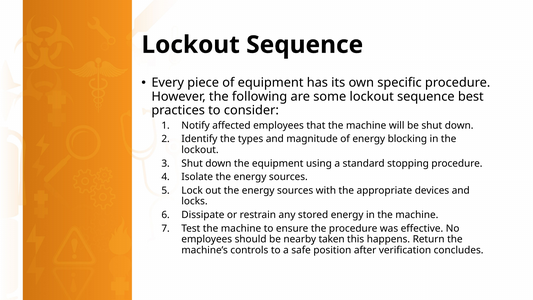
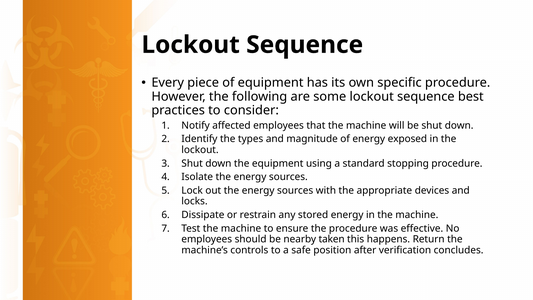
blocking: blocking -> exposed
